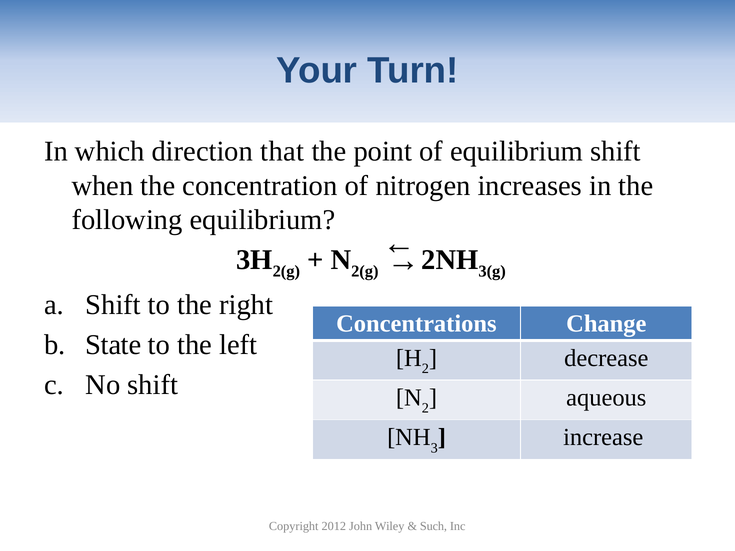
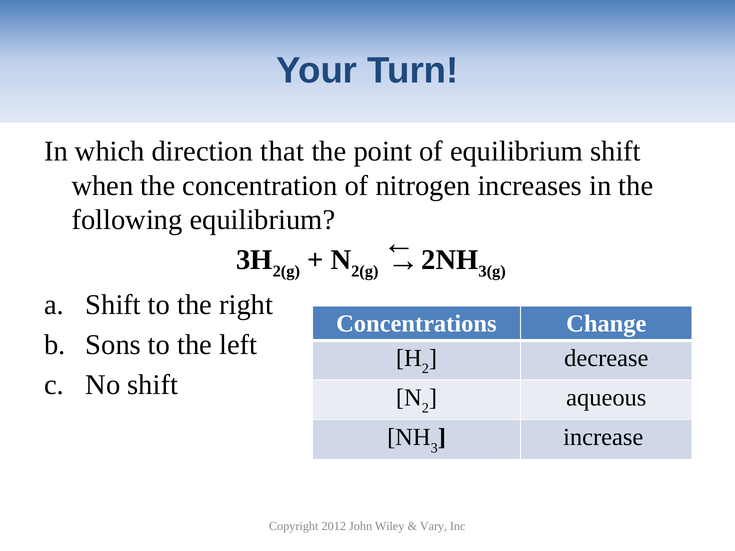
State: State -> Sons
Such: Such -> Vary
